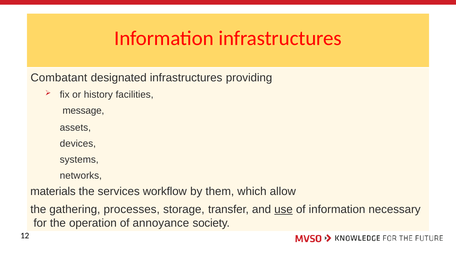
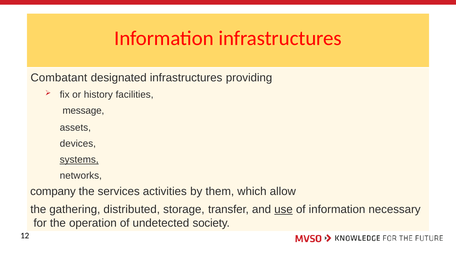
systems underline: none -> present
materials: materials -> company
workflow: workflow -> activities
processes: processes -> distributed
annoyance: annoyance -> undetected
